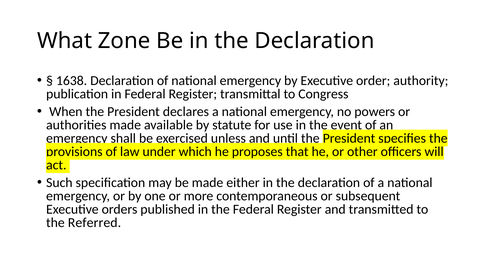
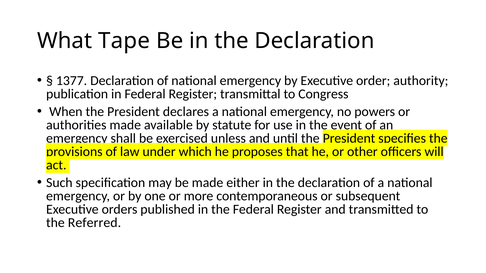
Zone: Zone -> Tape
1638: 1638 -> 1377
